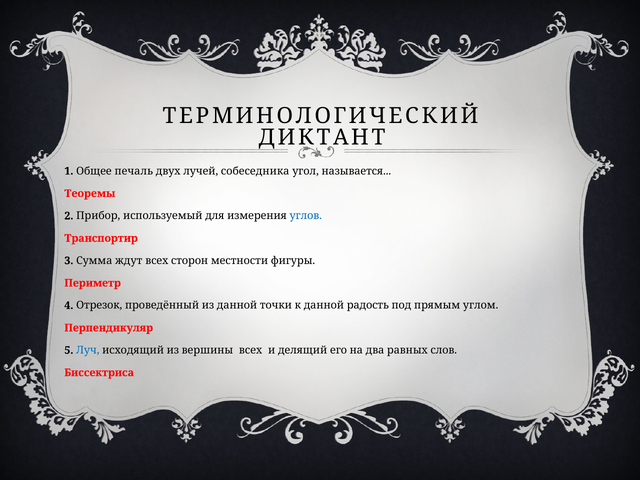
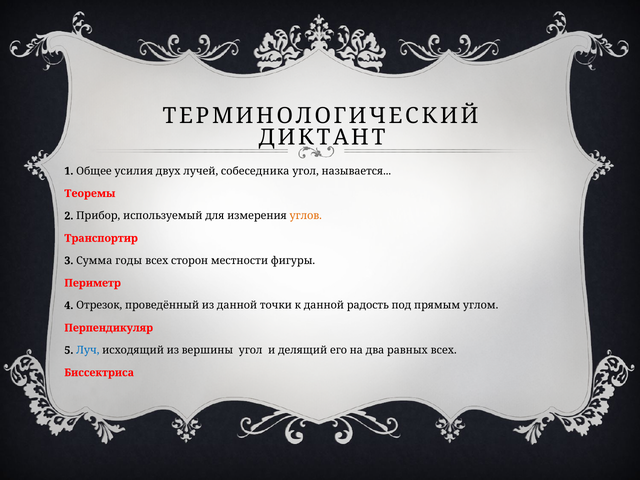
печаль: печаль -> усилия
углов colour: blue -> orange
ждут: ждут -> годы
вершины всех: всех -> угол
равных слов: слов -> всех
